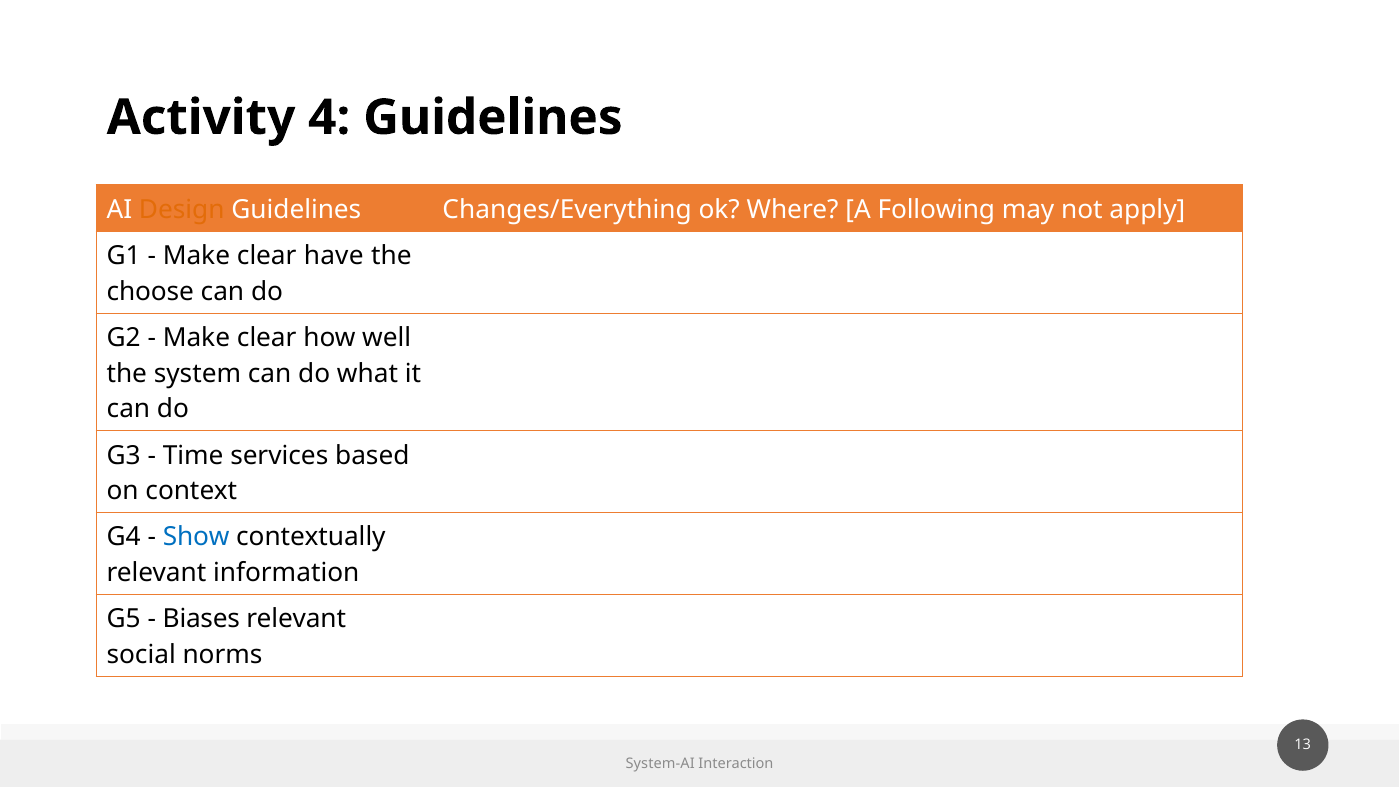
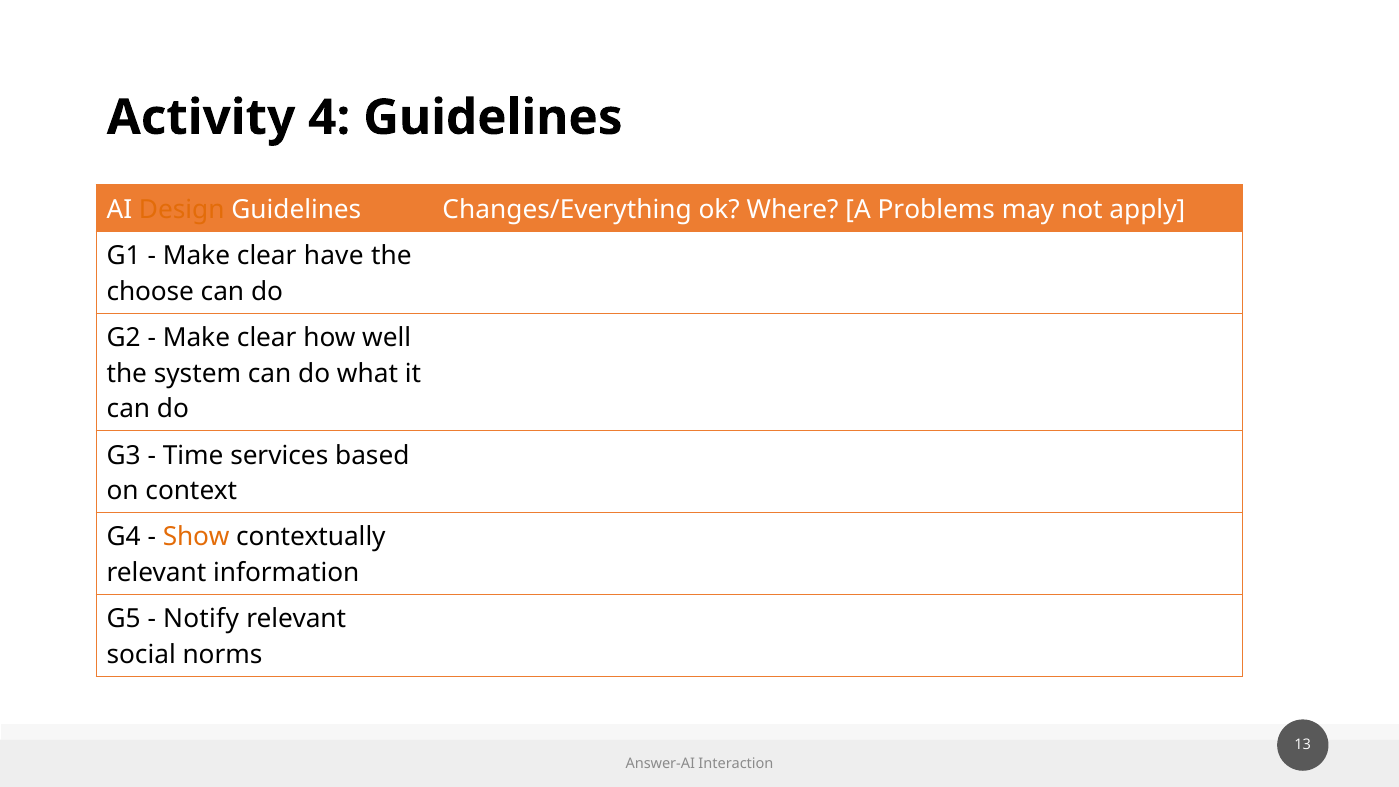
Following: Following -> Problems
Show colour: blue -> orange
Biases: Biases -> Notify
System-AI: System-AI -> Answer-AI
